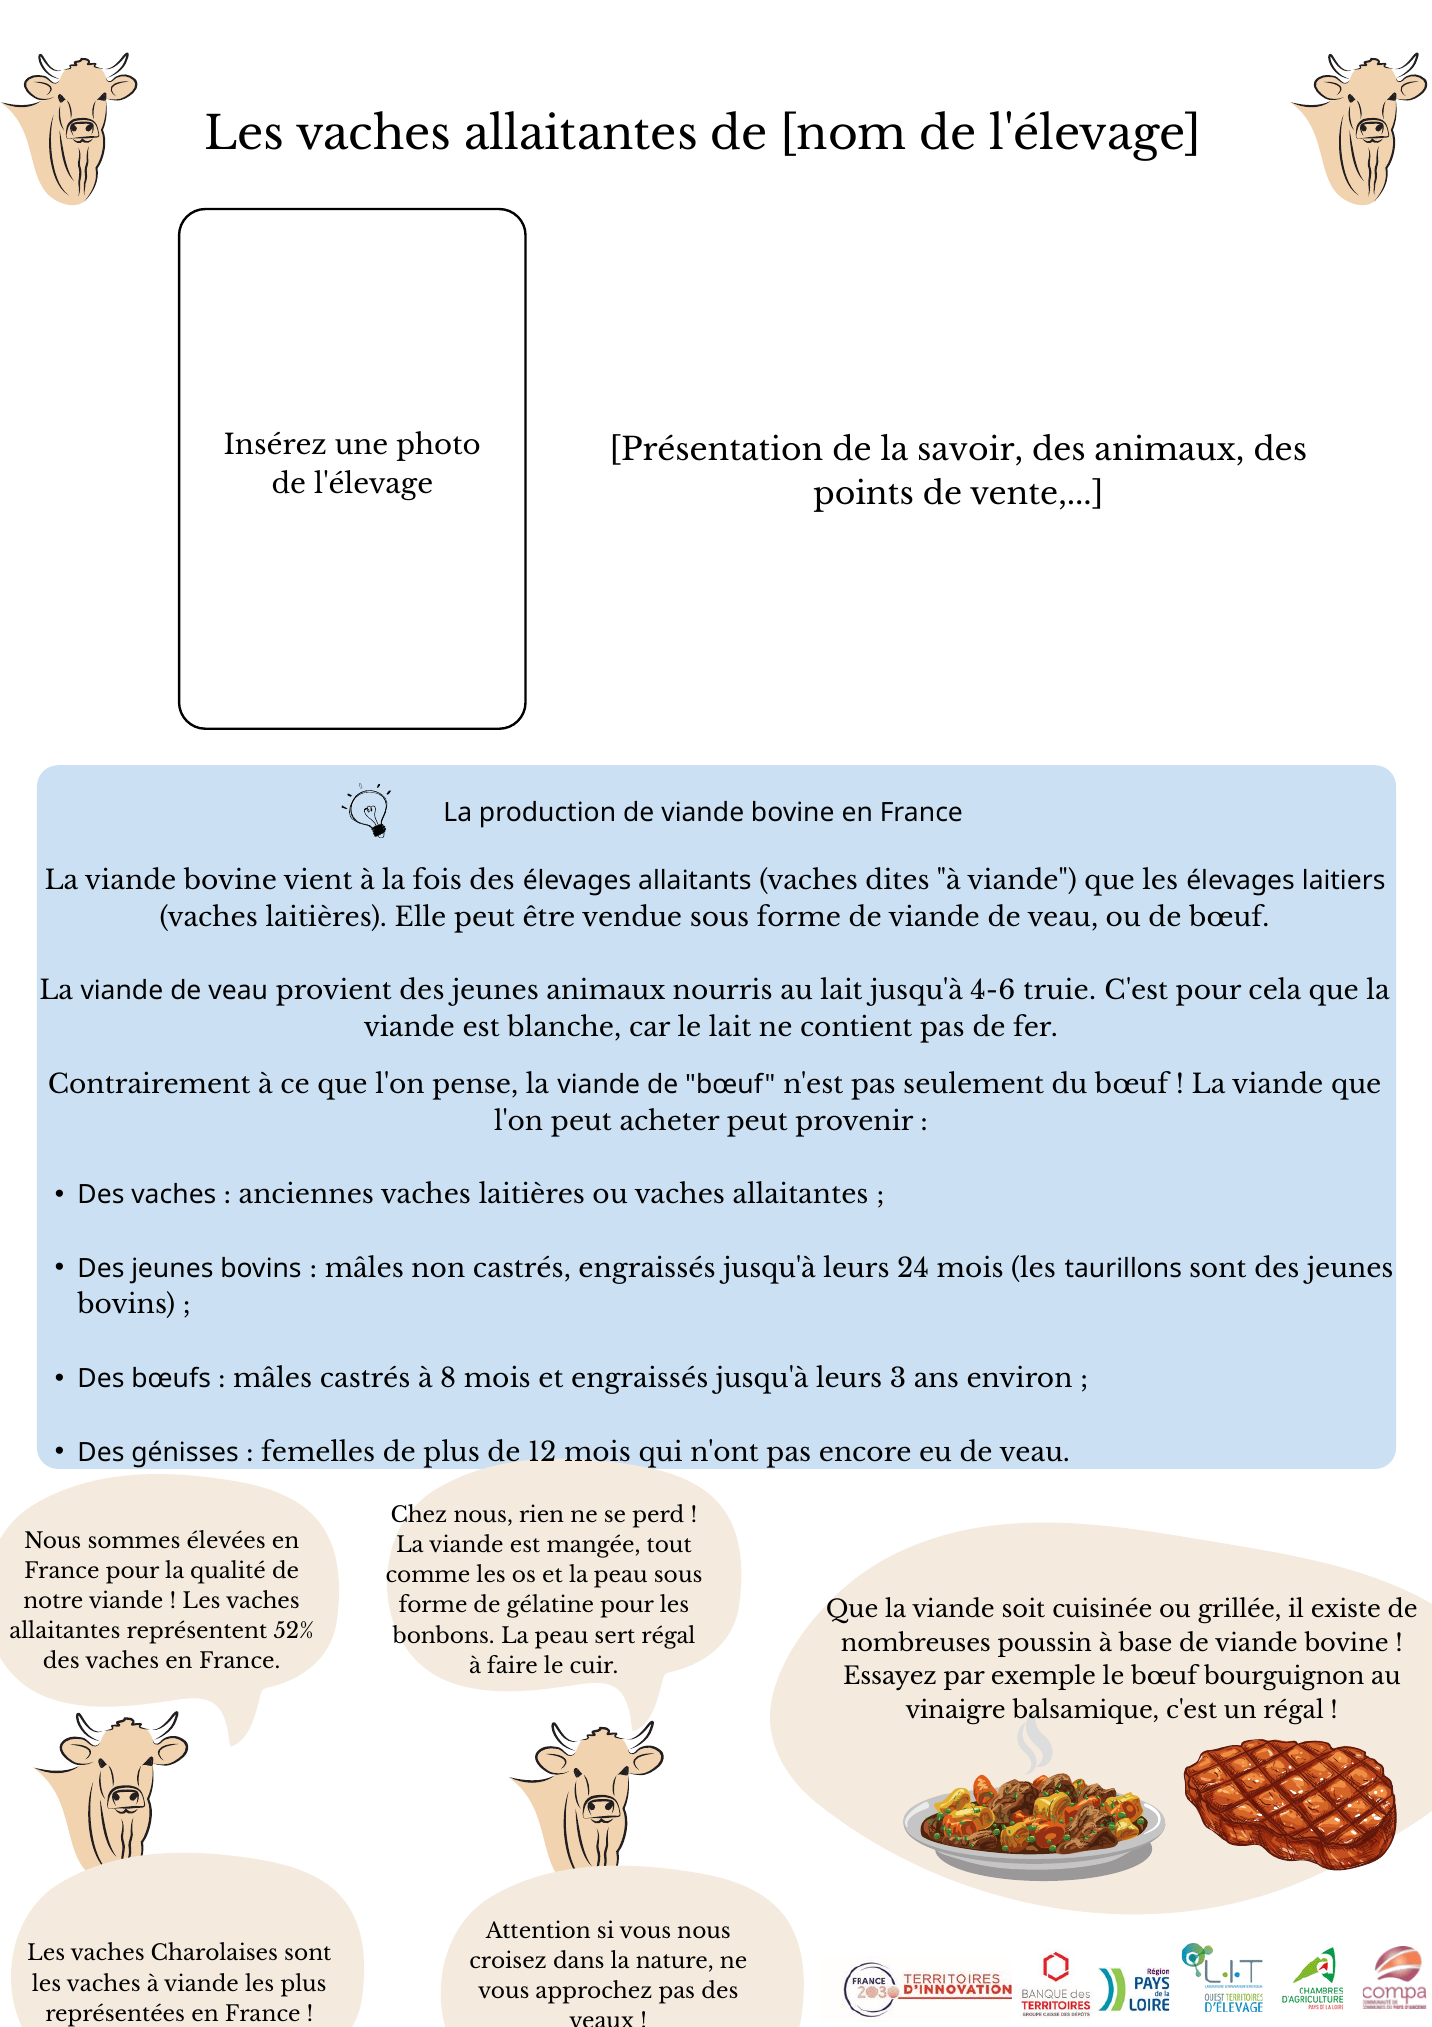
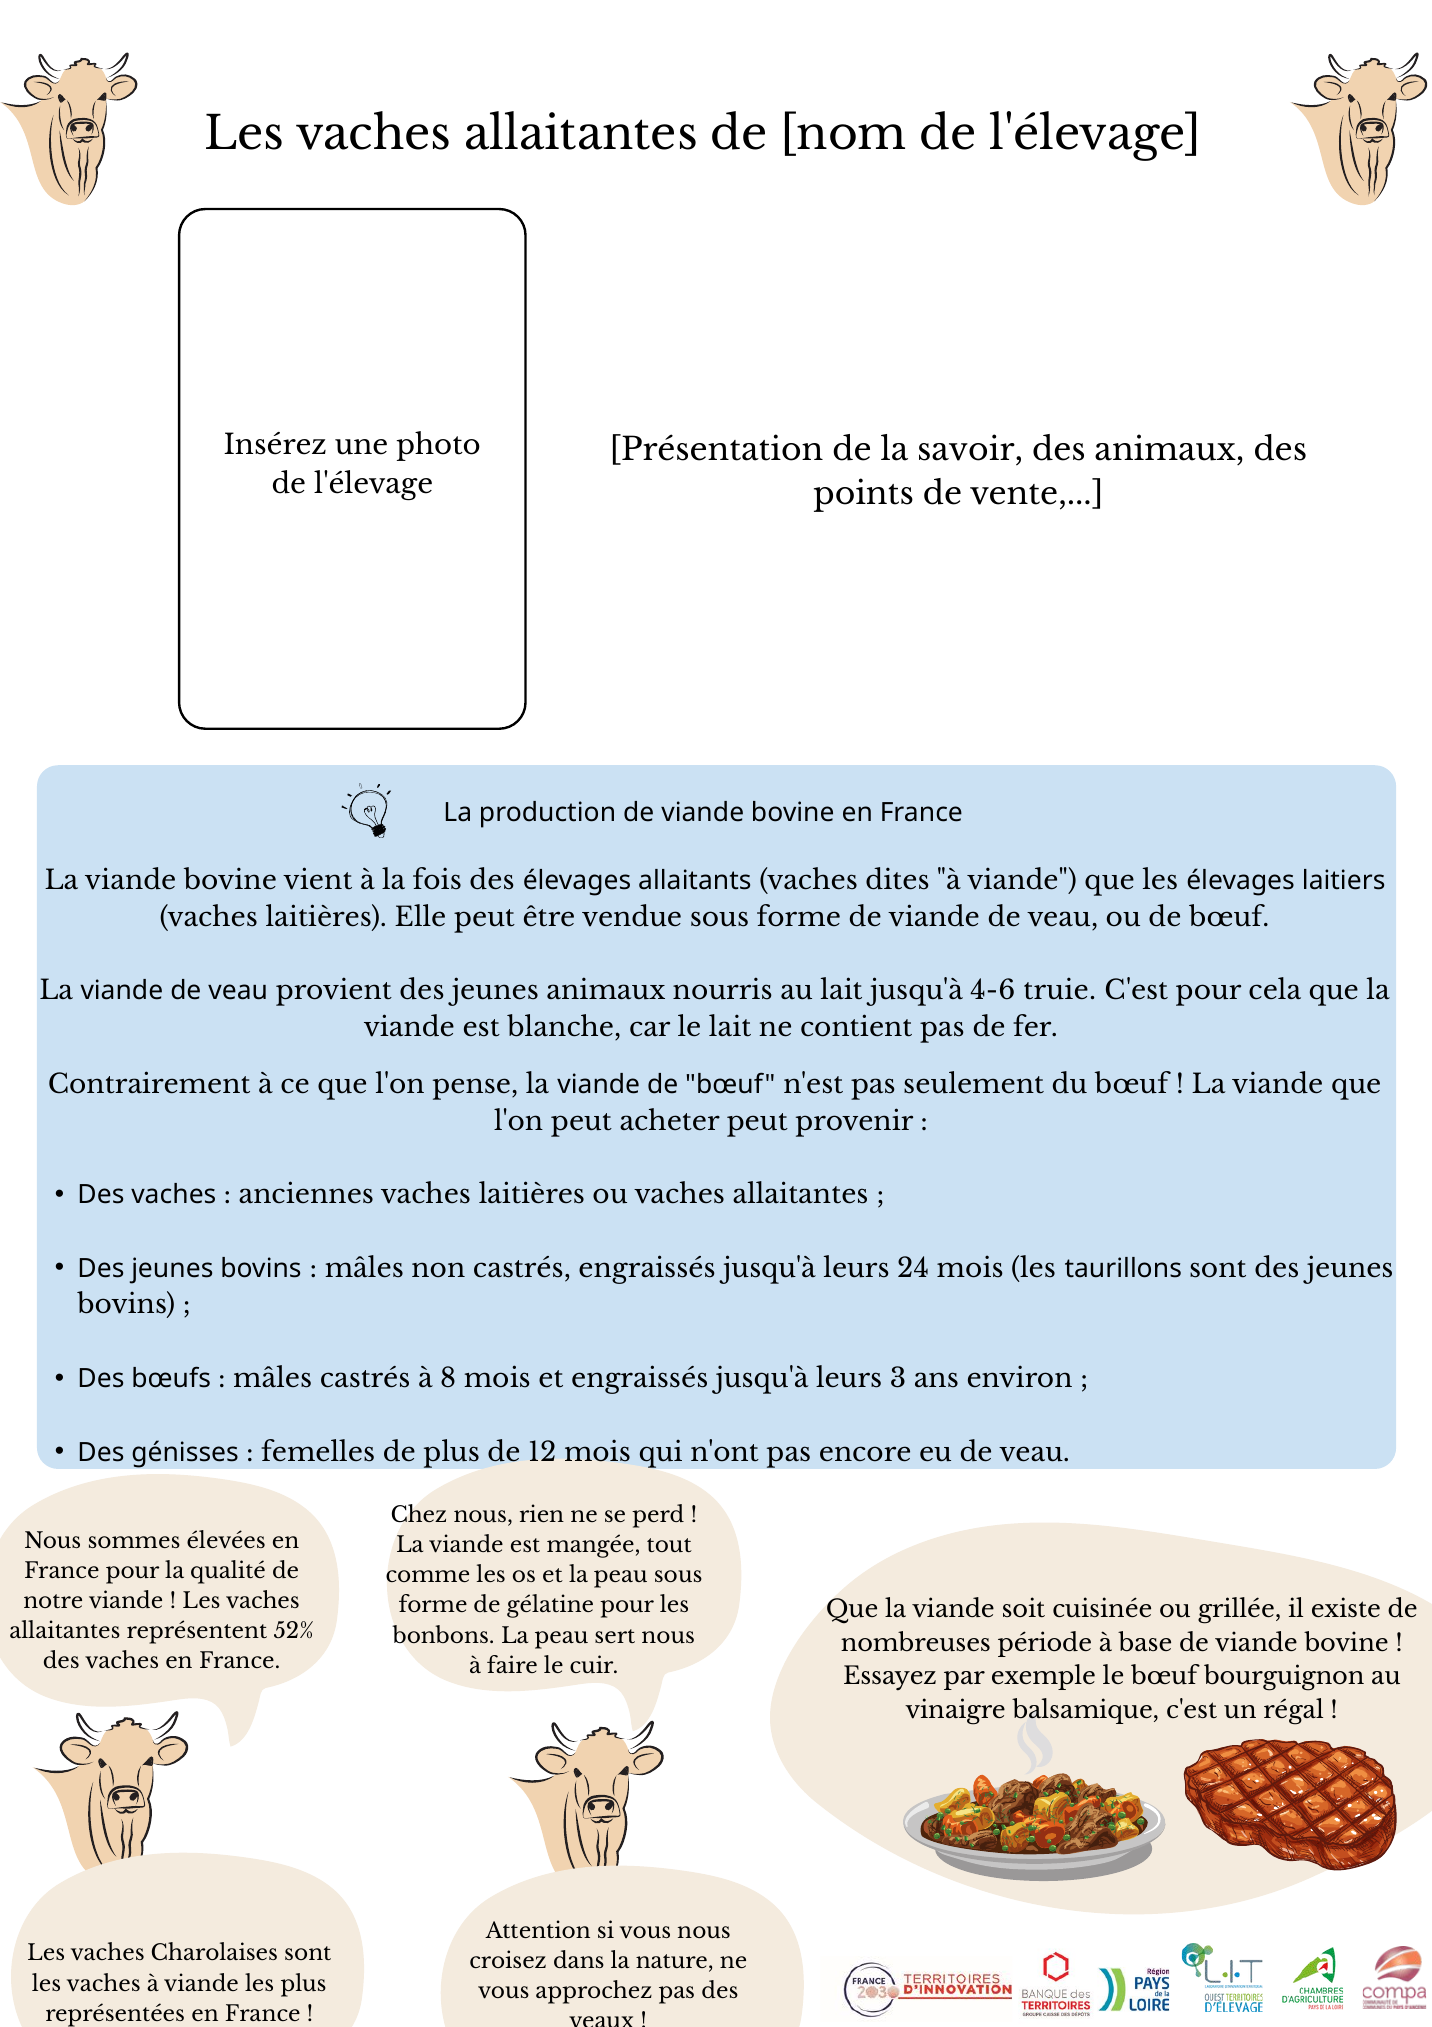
sert régal: régal -> nous
poussin: poussin -> période
